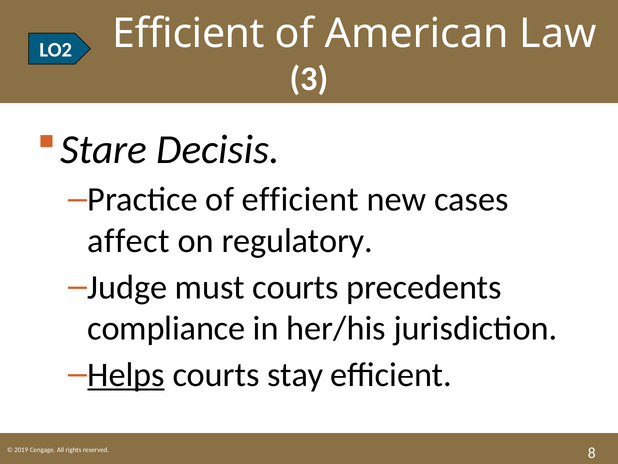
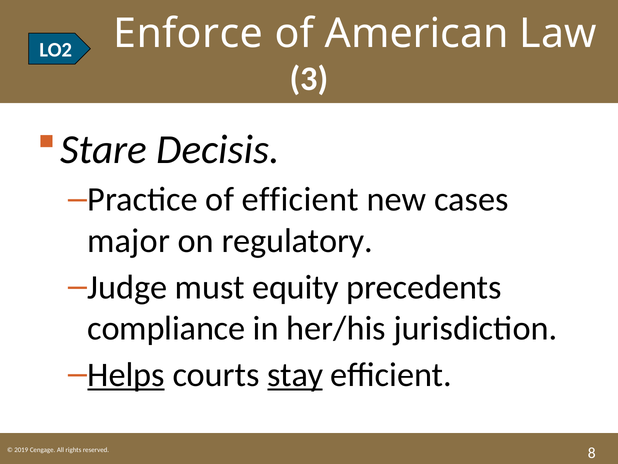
Efficient at (189, 34): Efficient -> Enforce
affect: affect -> major
must courts: courts -> equity
stay underline: none -> present
